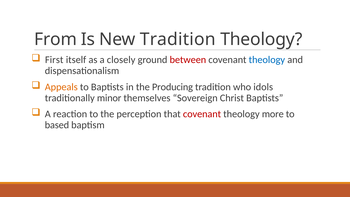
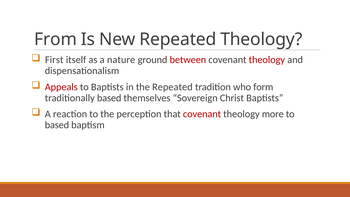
New Tradition: Tradition -> Repeated
closely: closely -> nature
theology at (267, 60) colour: blue -> red
Appeals colour: orange -> red
the Producing: Producing -> Repeated
idols: idols -> form
traditionally minor: minor -> based
